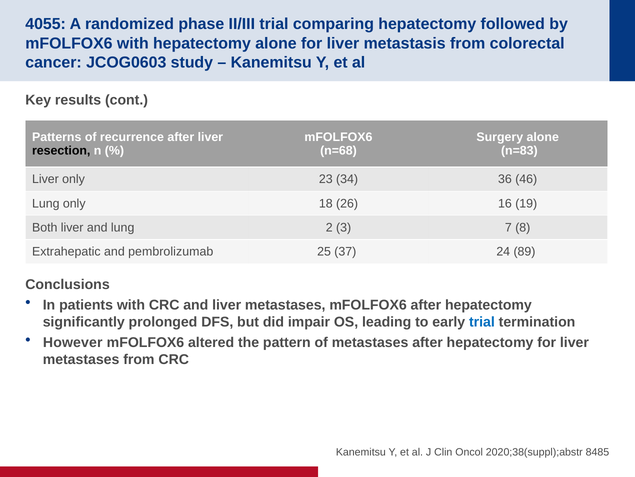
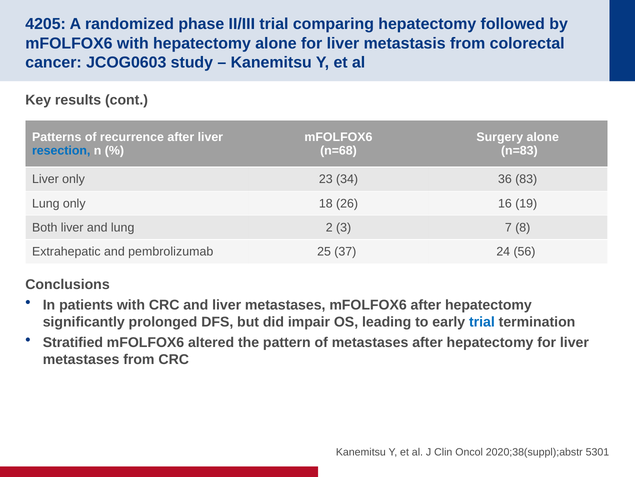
4055: 4055 -> 4205
resection colour: black -> blue
46: 46 -> 83
89: 89 -> 56
However: However -> Stratified
8485: 8485 -> 5301
